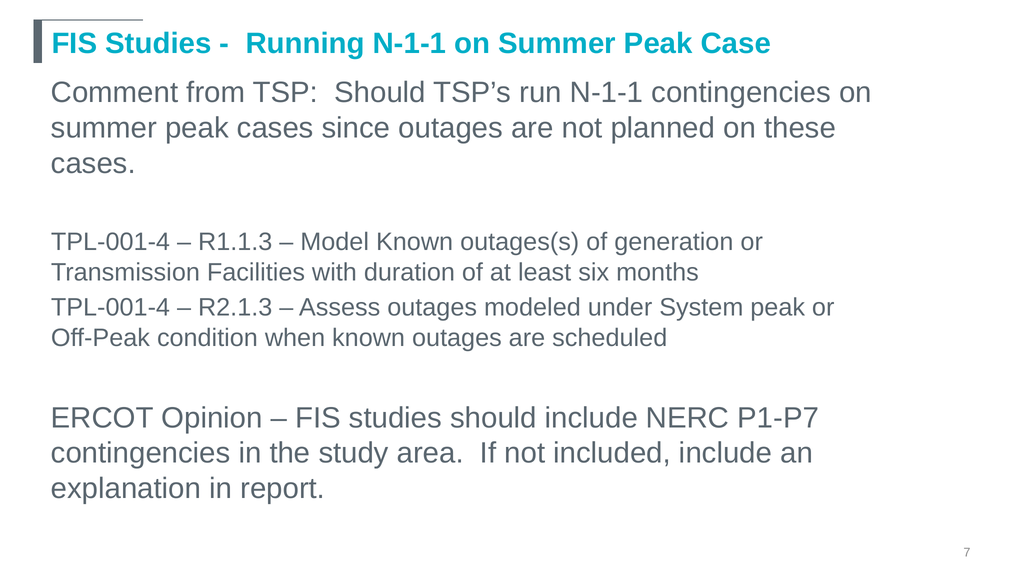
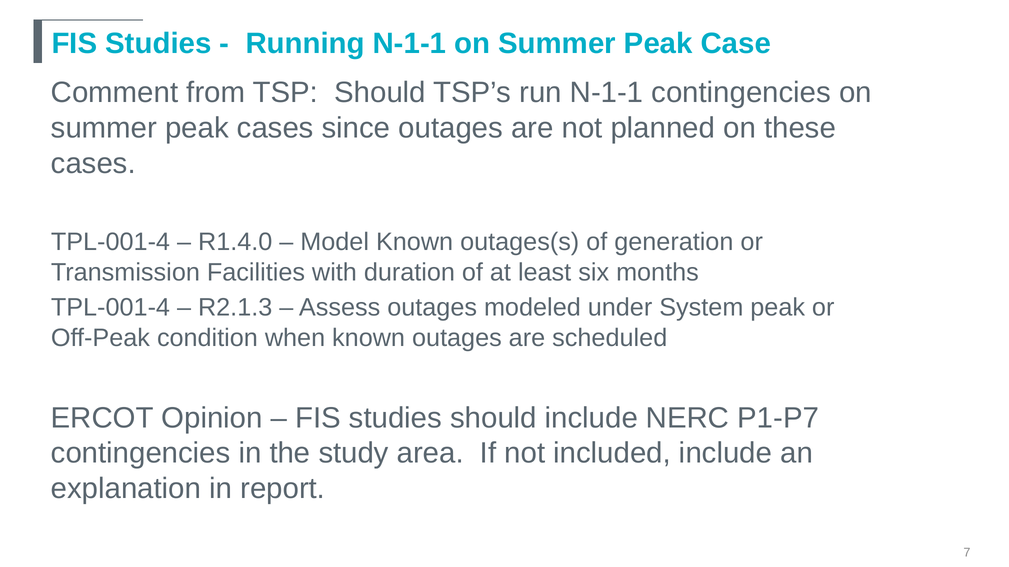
R1.1.3: R1.1.3 -> R1.4.0
